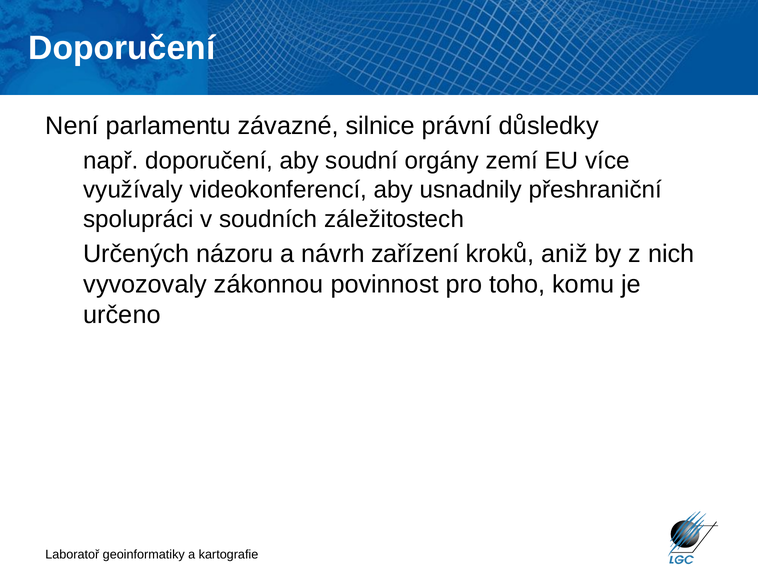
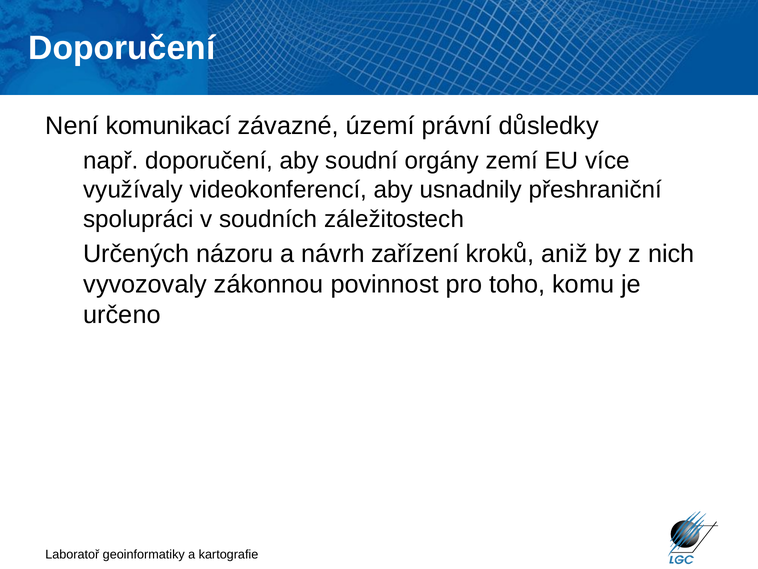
parlamentu: parlamentu -> komunikací
silnice: silnice -> území
